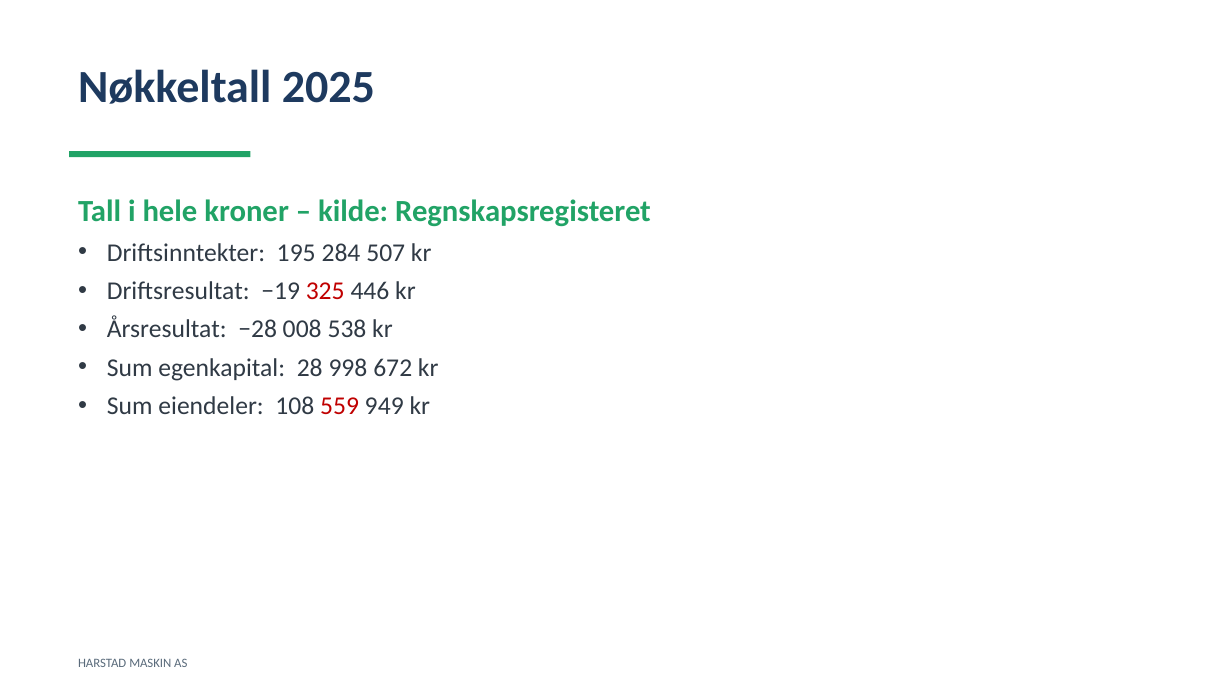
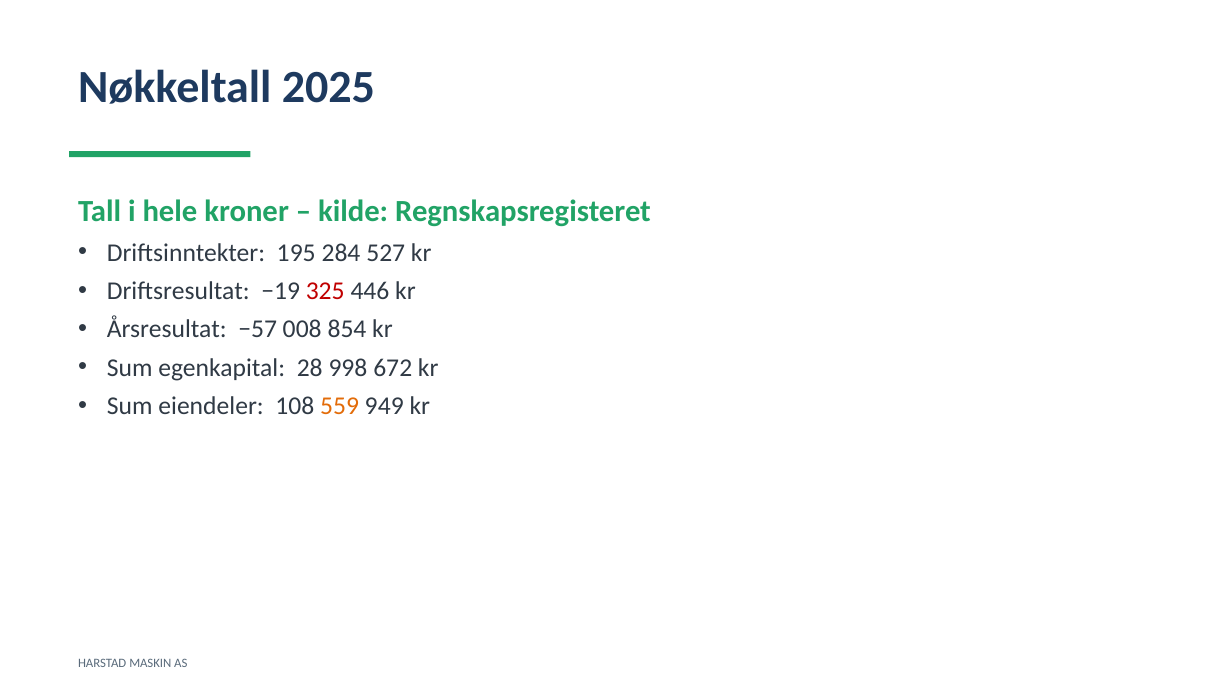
507: 507 -> 527
−28: −28 -> −57
538: 538 -> 854
559 colour: red -> orange
